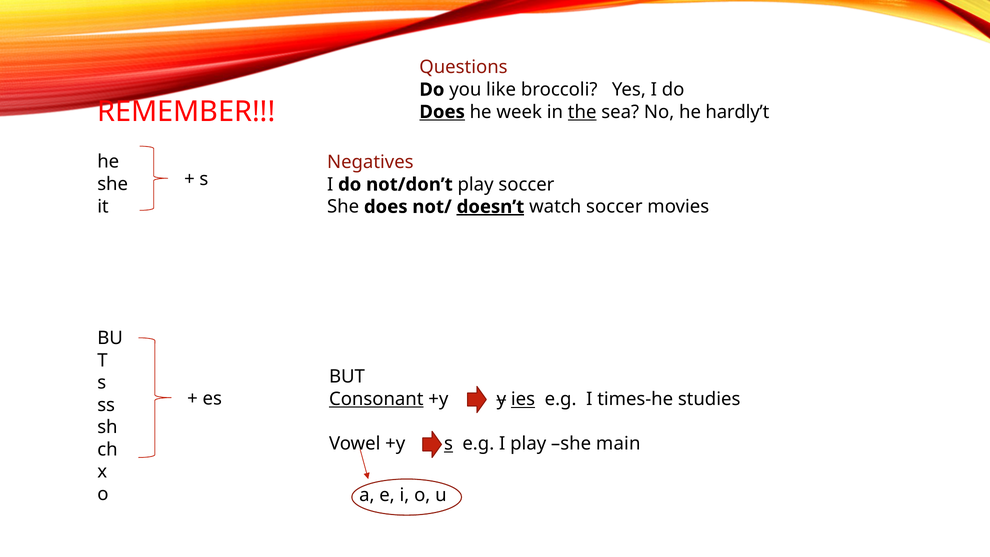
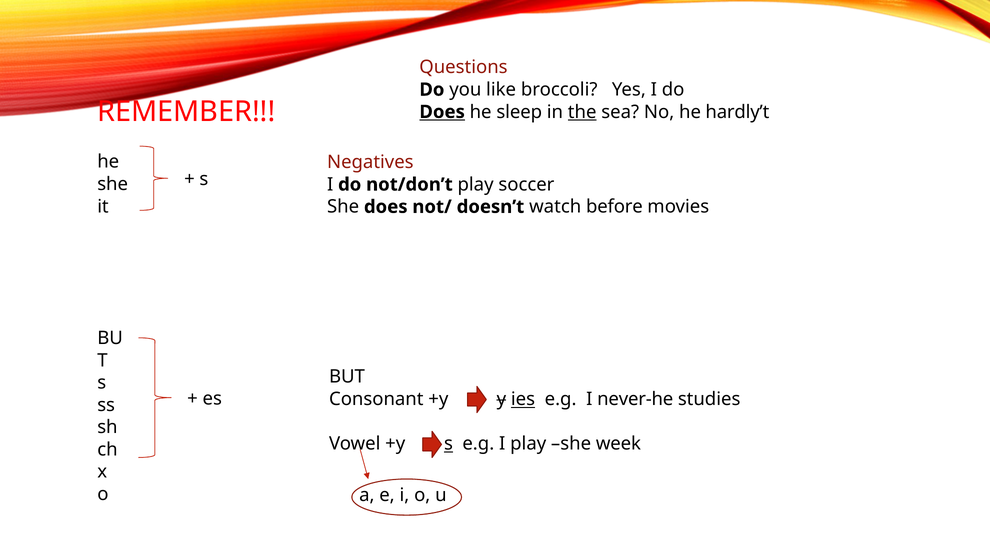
week: week -> sleep
doesn’t underline: present -> none
watch soccer: soccer -> before
Consonant underline: present -> none
times-he: times-he -> never-he
main: main -> week
